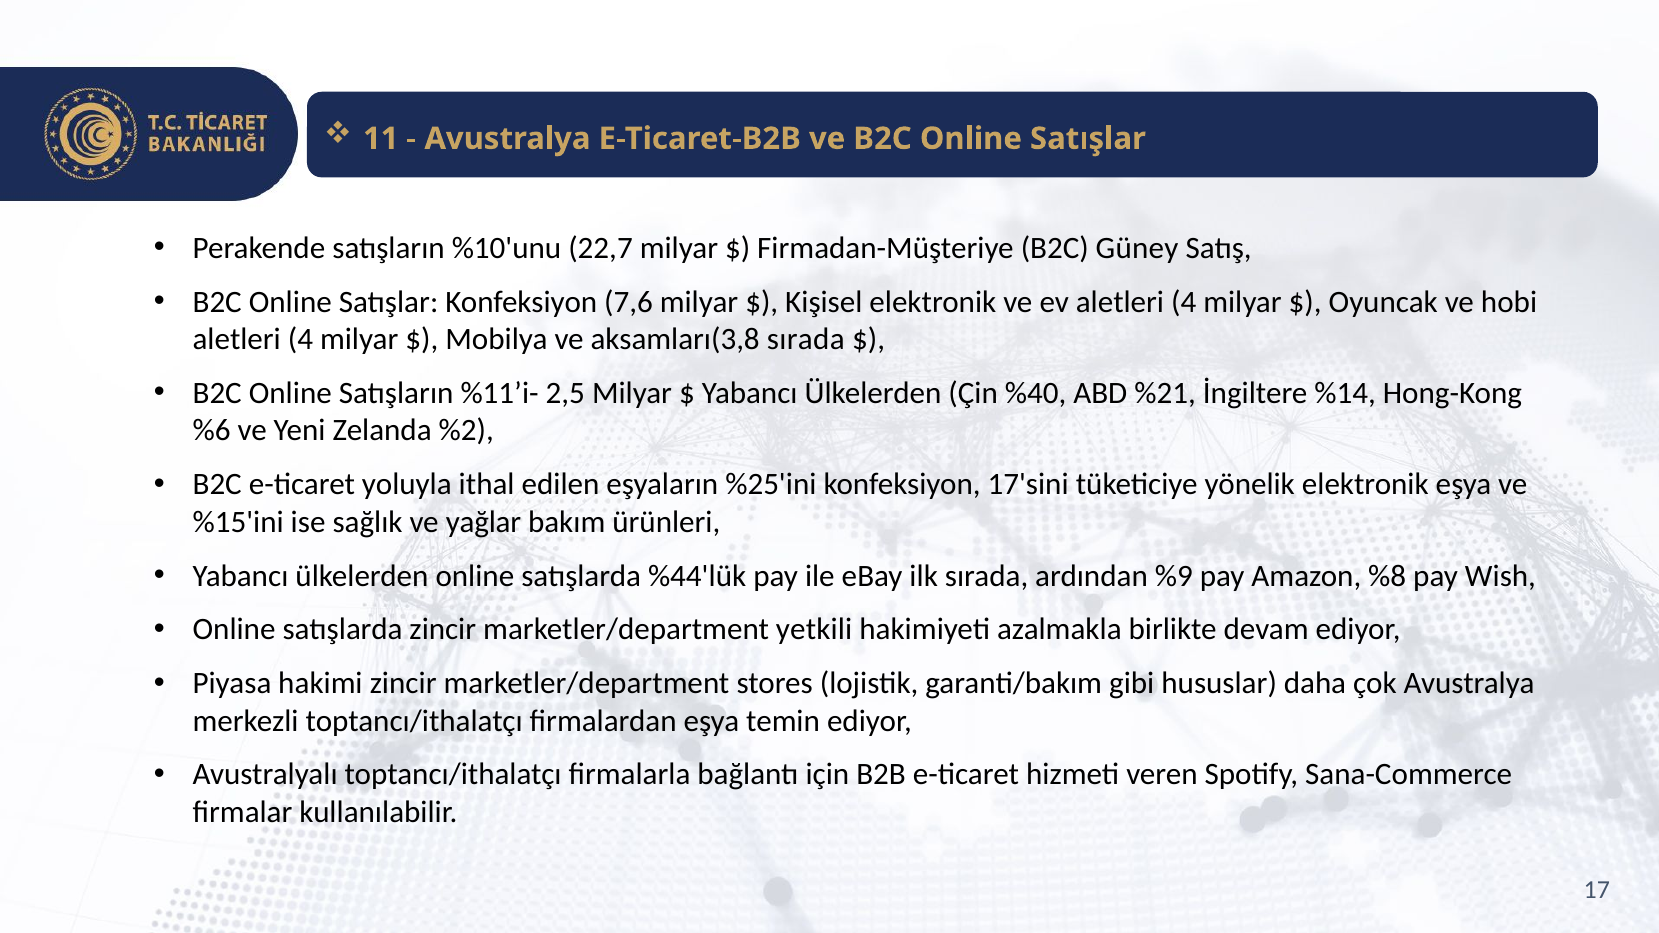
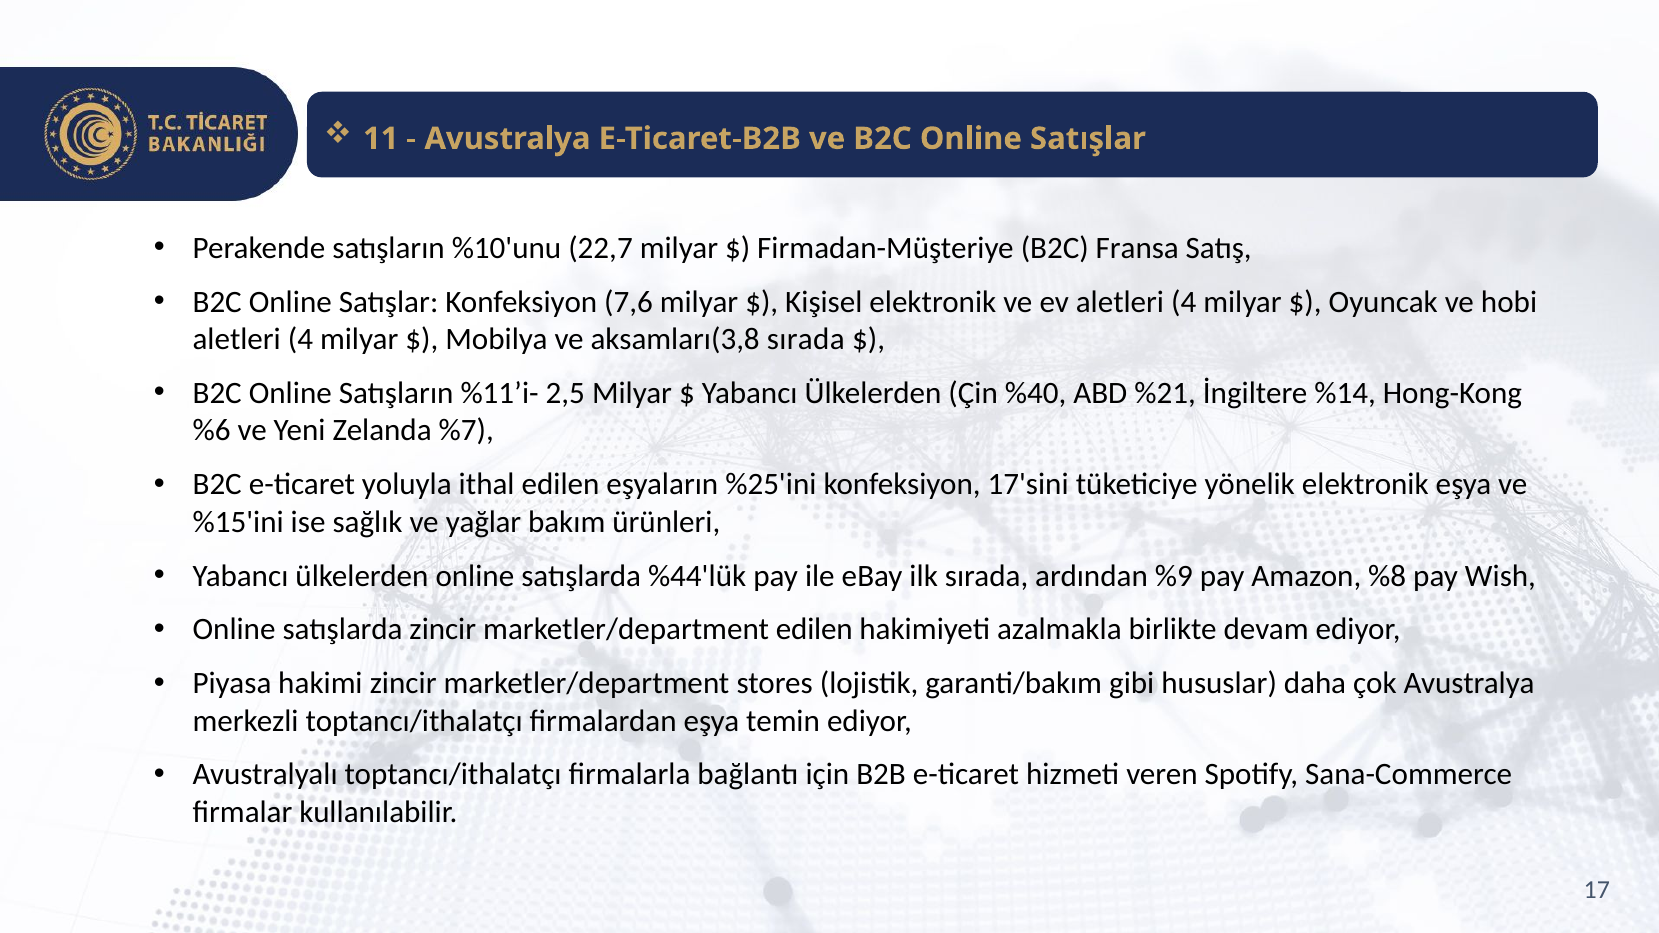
Güney: Güney -> Fransa
%2: %2 -> %7
marketler/department yetkili: yetkili -> edilen
